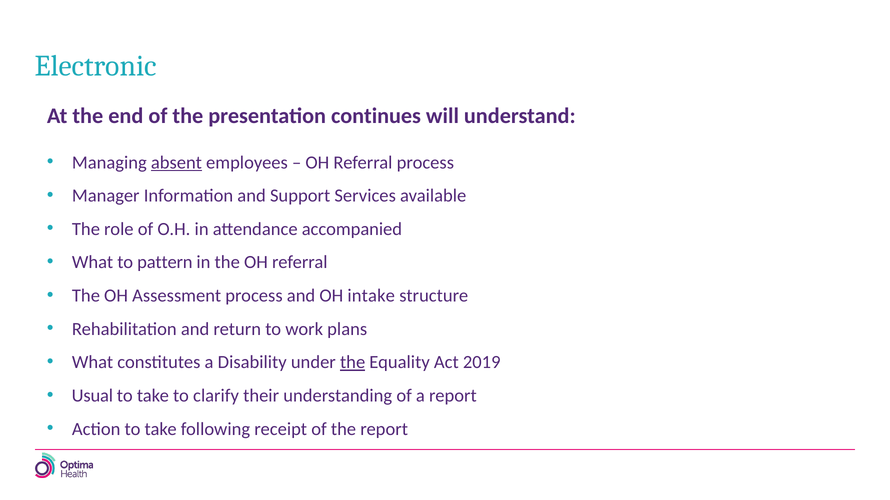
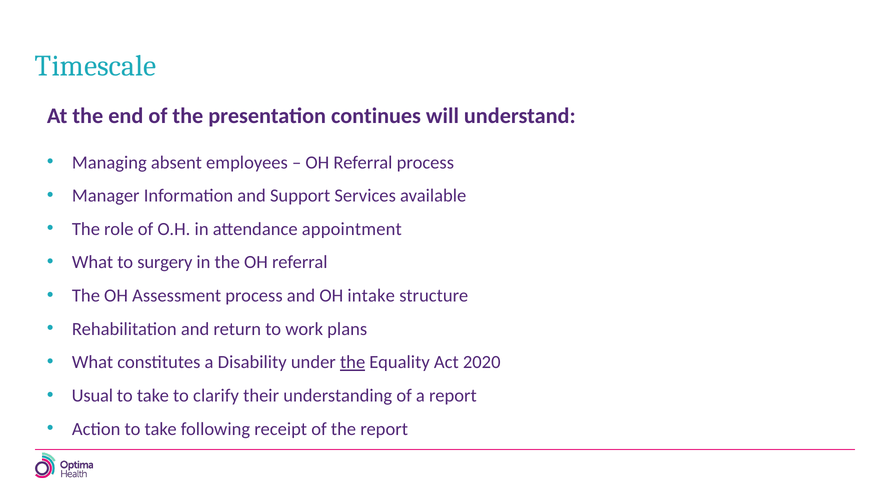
Electronic: Electronic -> Timescale
absent underline: present -> none
accompanied: accompanied -> appointment
pattern: pattern -> surgery
2019: 2019 -> 2020
